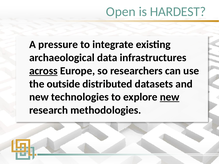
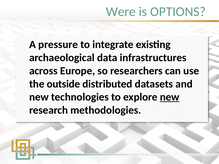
Open: Open -> Were
HARDEST: HARDEST -> OPTIONS
across underline: present -> none
